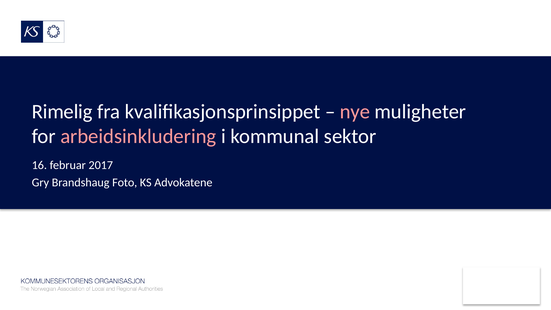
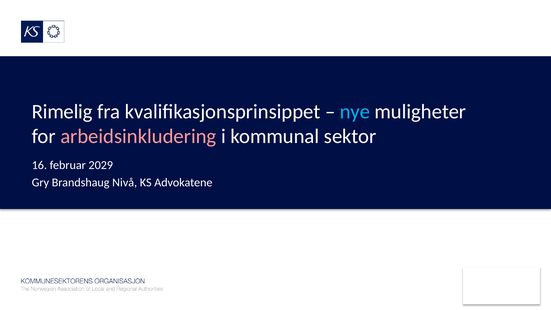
nye colour: pink -> light blue
2017: 2017 -> 2029
Foto: Foto -> Nivå
